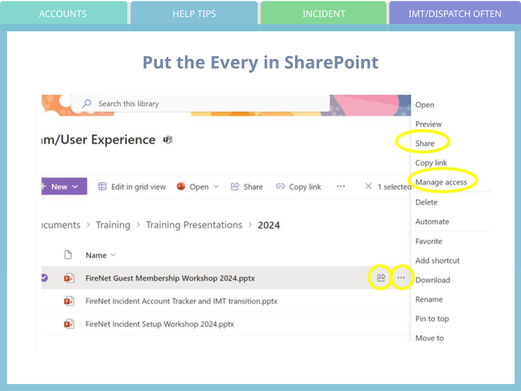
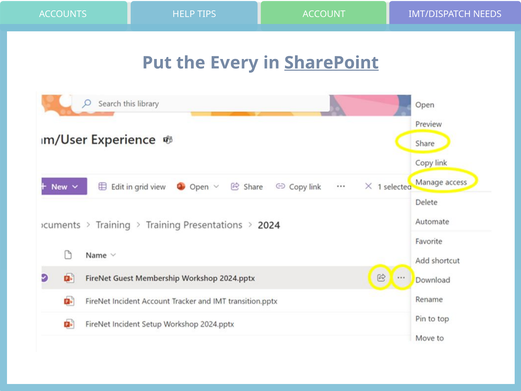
INCIDENT: INCIDENT -> ACCOUNT
OFTEN: OFTEN -> NEEDS
SharePoint underline: none -> present
